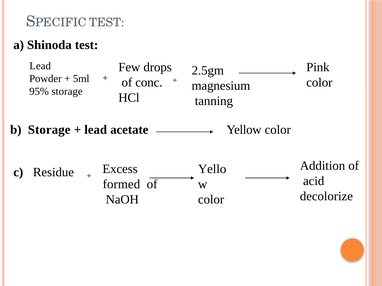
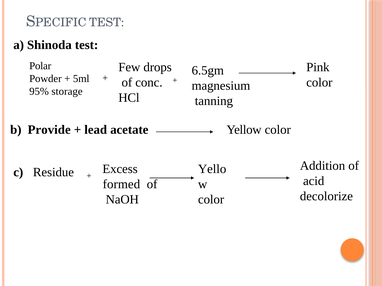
Lead at (40, 66): Lead -> Polar
2.5gm: 2.5gm -> 6.5gm
b Storage: Storage -> Provide
